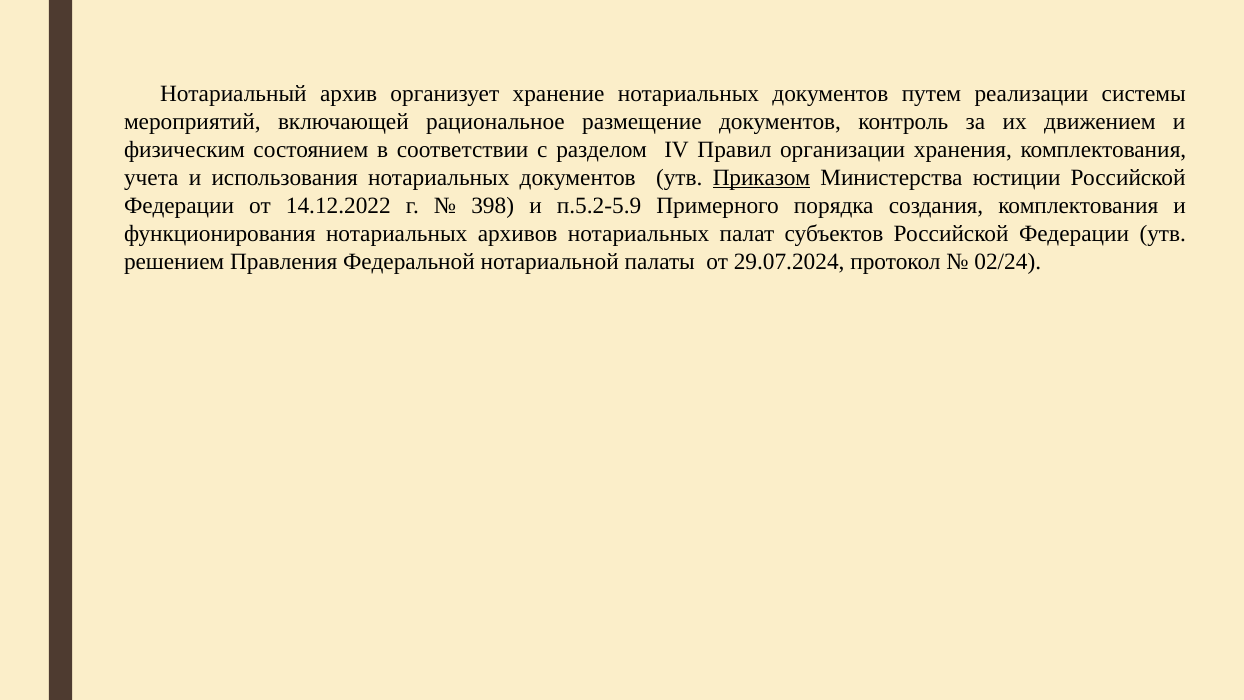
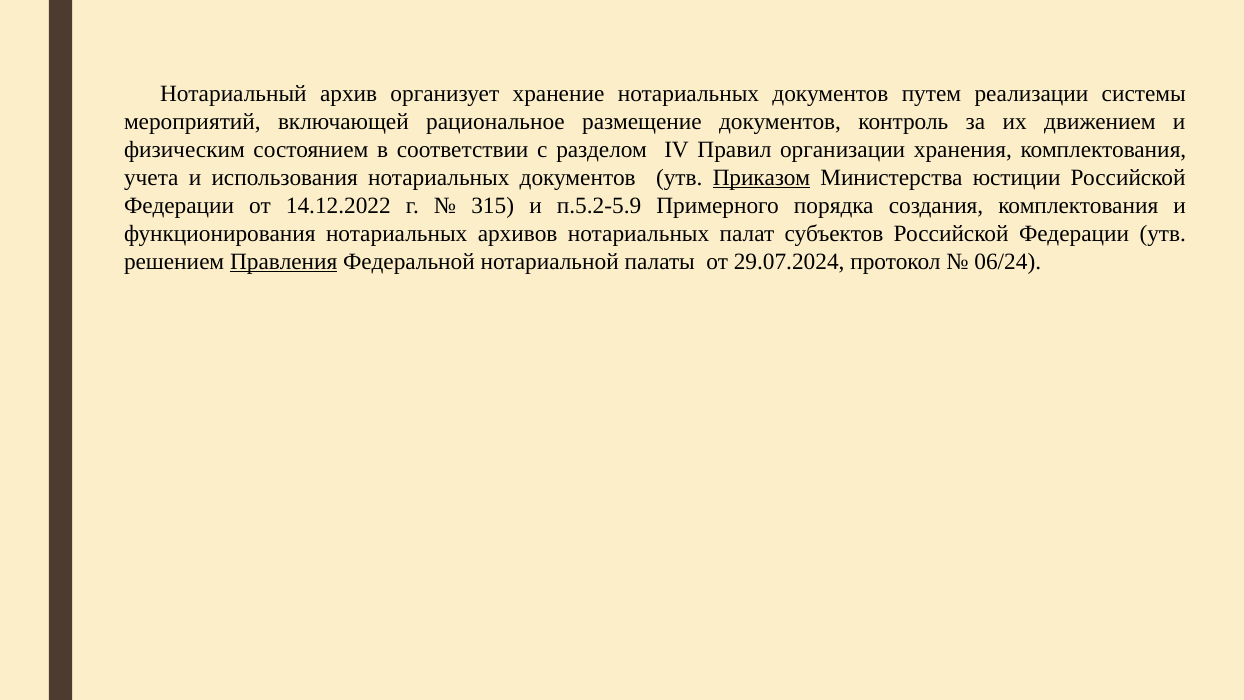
398: 398 -> 315
Правления underline: none -> present
02/24: 02/24 -> 06/24
